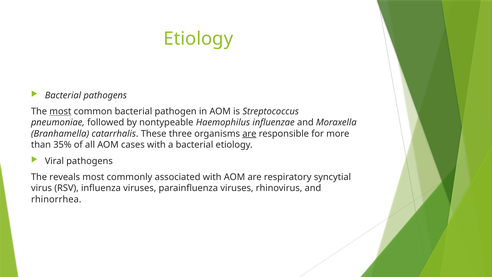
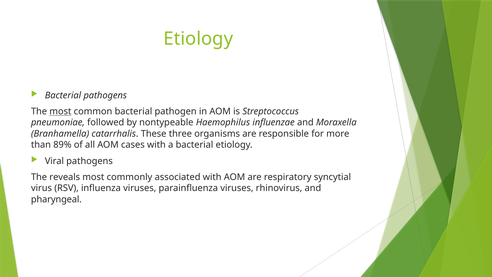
are at (249, 134) underline: present -> none
35%: 35% -> 89%
rhinorrhea: rhinorrhea -> pharyngeal
